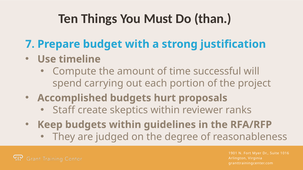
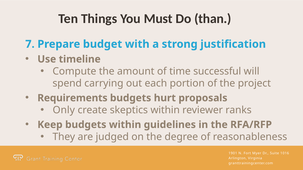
Accomplished: Accomplished -> Requirements
Staff: Staff -> Only
